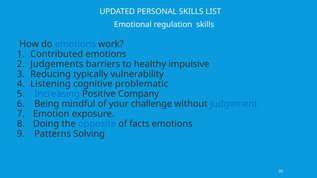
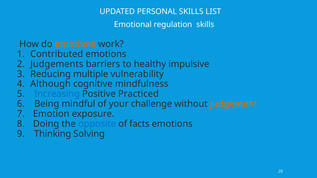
emotions at (75, 44) colour: blue -> orange
typically: typically -> multiple
Listening: Listening -> Although
problematic: problematic -> mindfulness
Company: Company -> Practiced
judgement colour: blue -> orange
Patterns: Patterns -> Thinking
